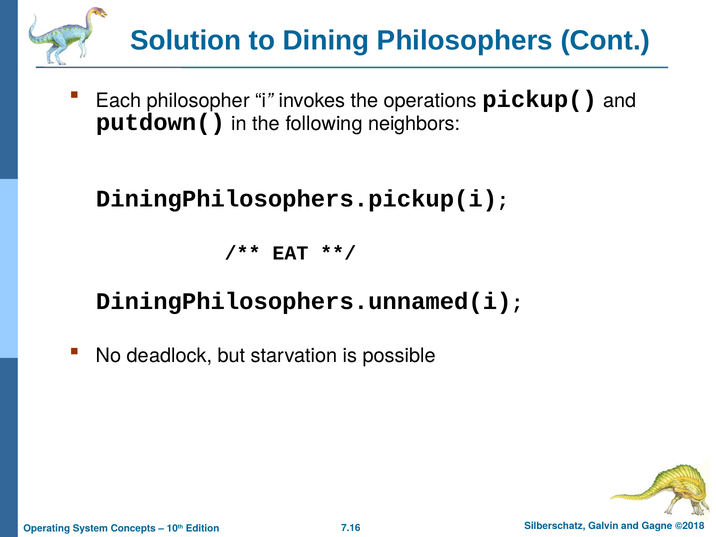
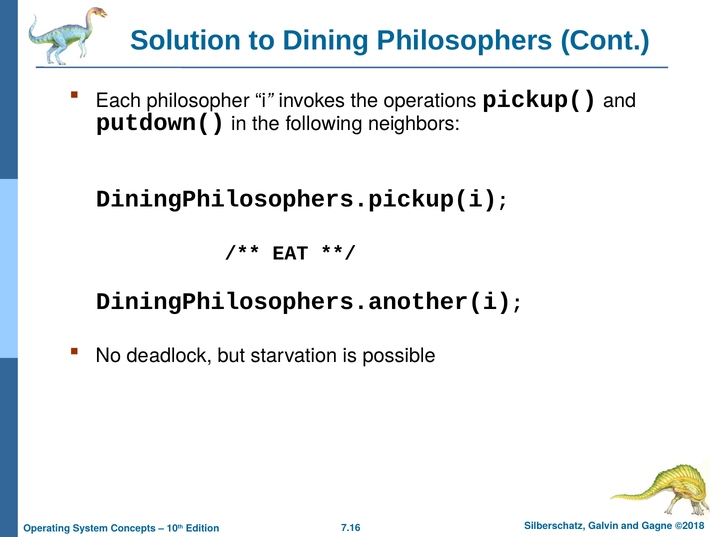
DiningPhilosophers.unnamed(i: DiningPhilosophers.unnamed(i -> DiningPhilosophers.another(i
